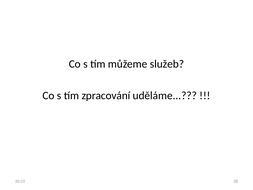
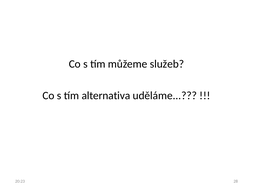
zpracování: zpracování -> alternativa
